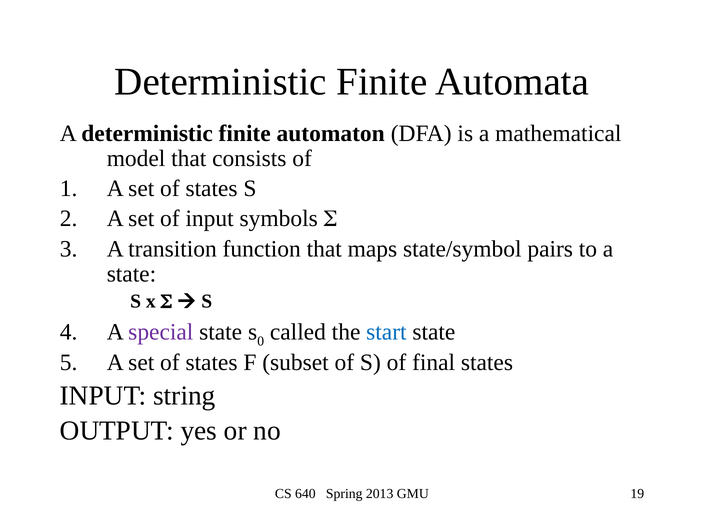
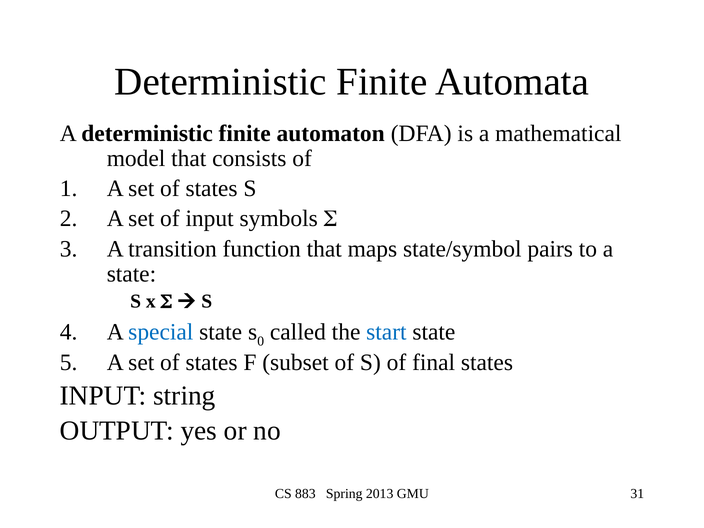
special colour: purple -> blue
640: 640 -> 883
19: 19 -> 31
